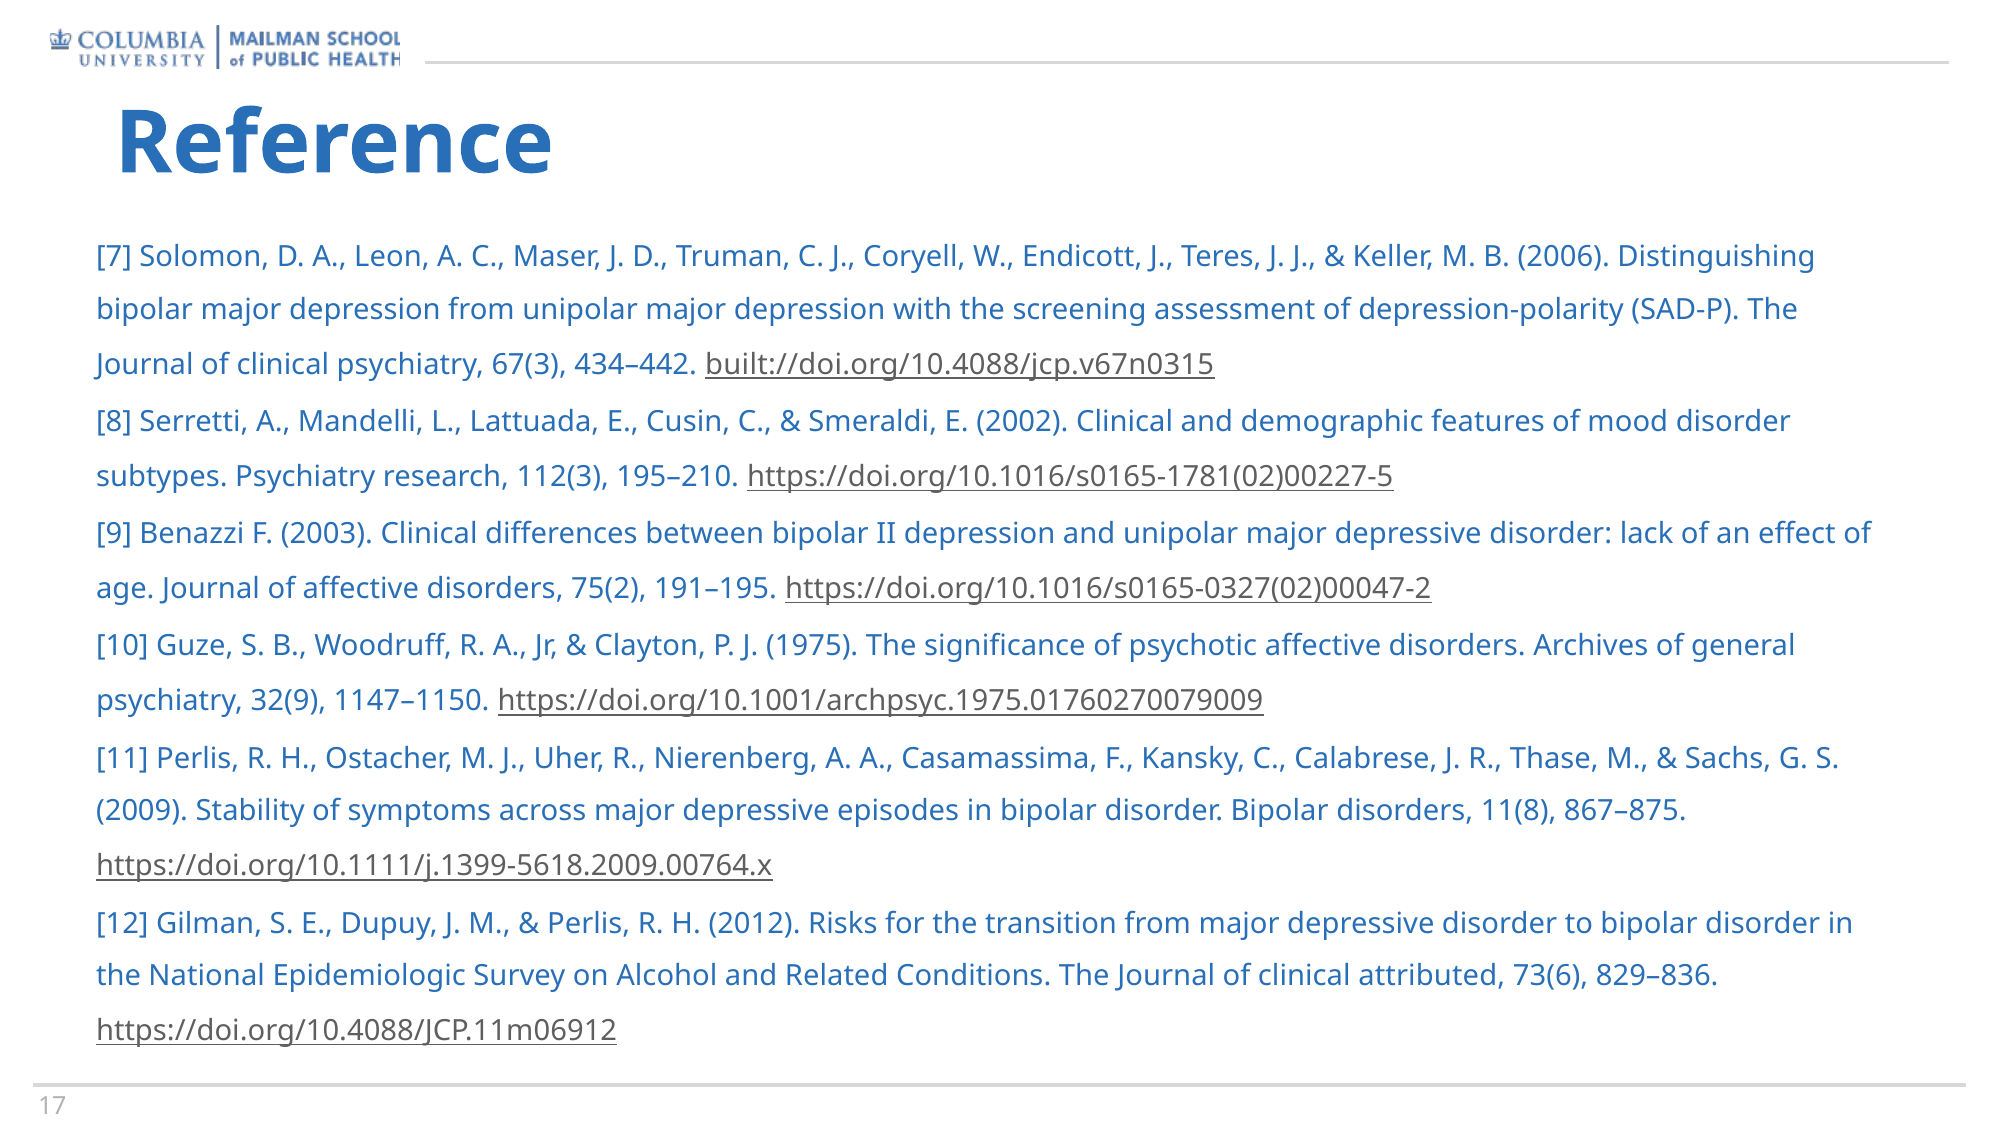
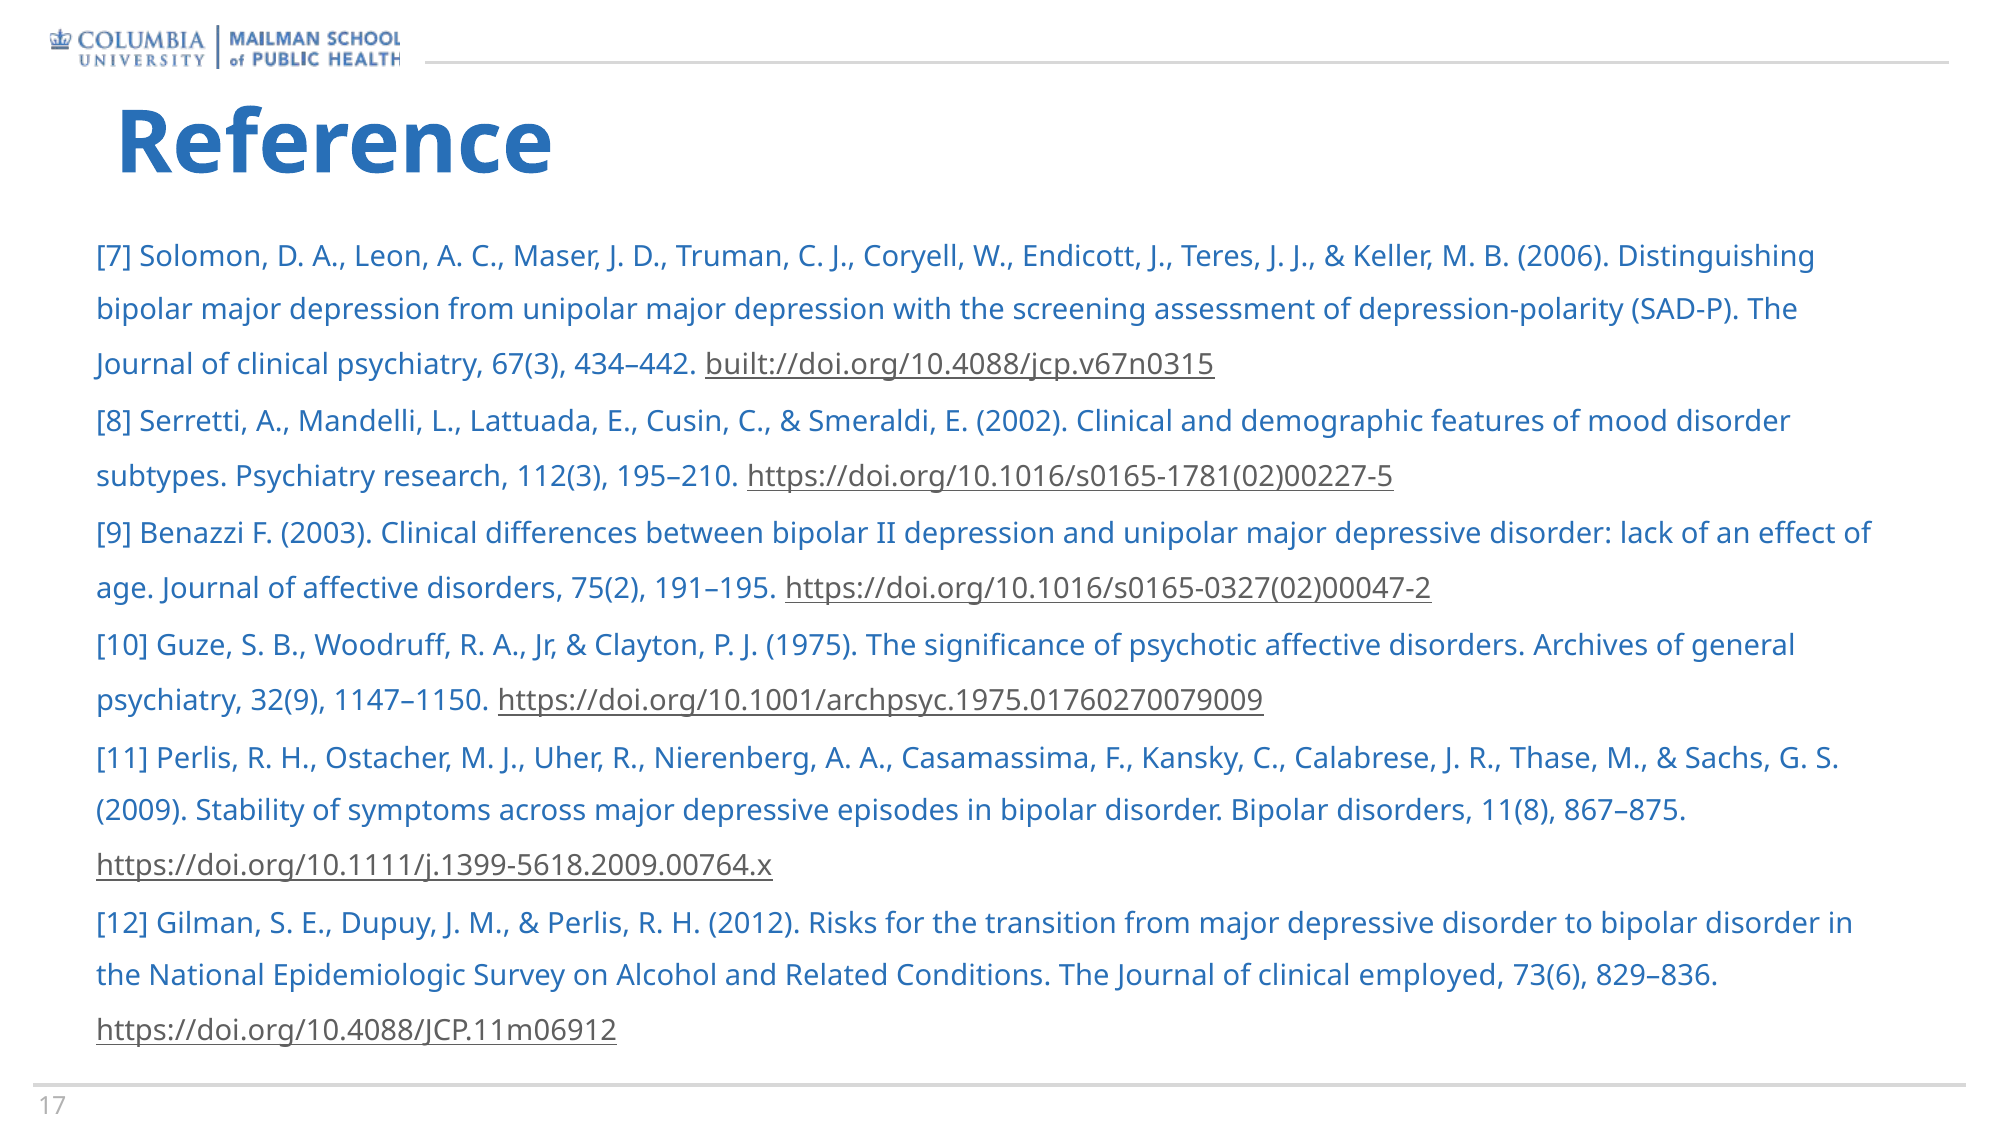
attributed: attributed -> employed
